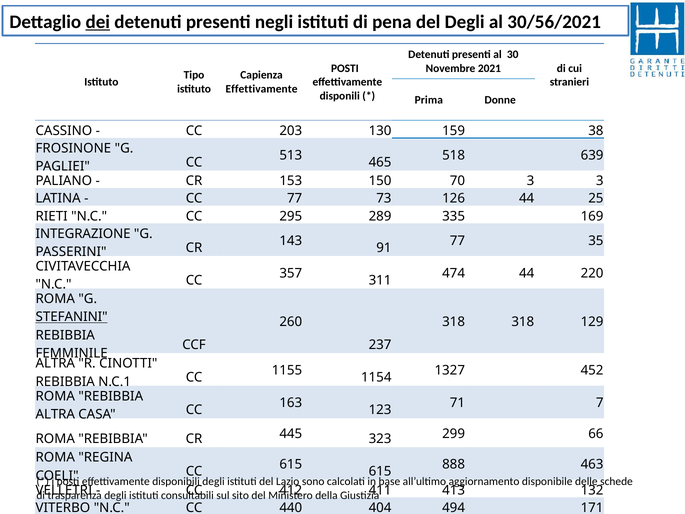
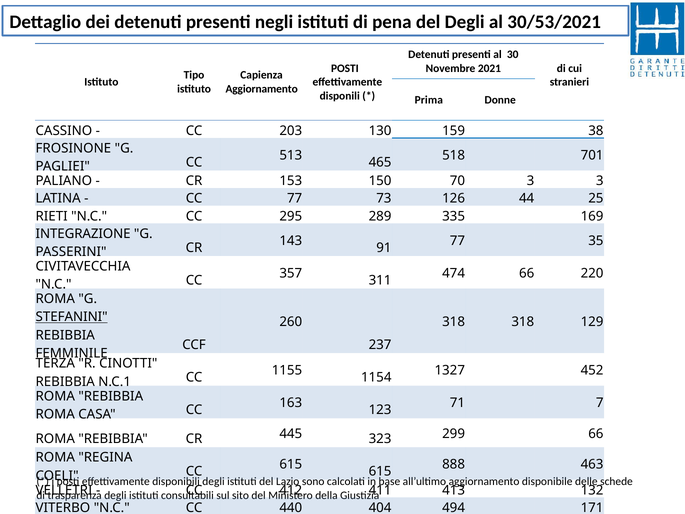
dei underline: present -> none
30/56/2021: 30/56/2021 -> 30/53/2021
Effettivamente at (262, 89): Effettivamente -> Aggiornamento
639: 639 -> 701
474 44: 44 -> 66
ALTRA at (55, 363): ALTRA -> TERZA
ALTRA at (55, 414): ALTRA -> ROMA
